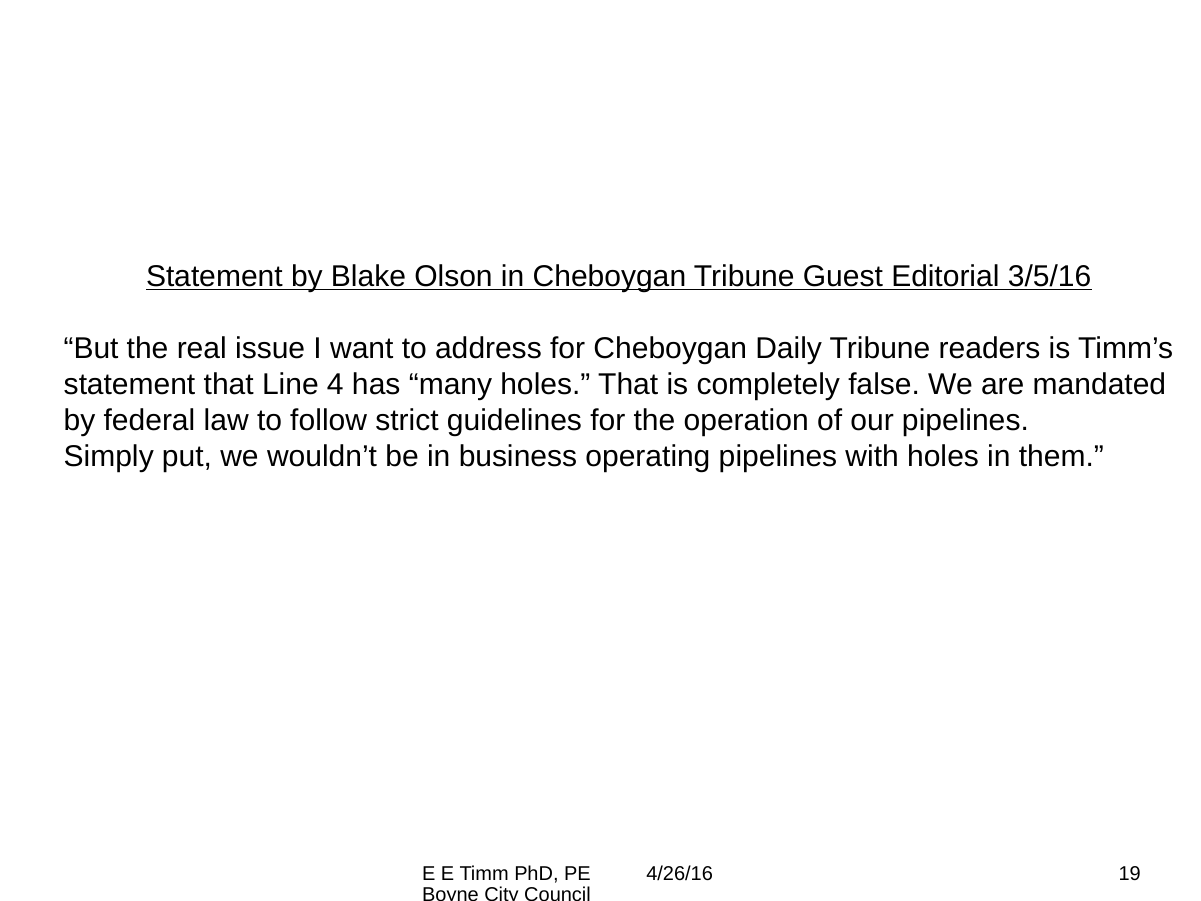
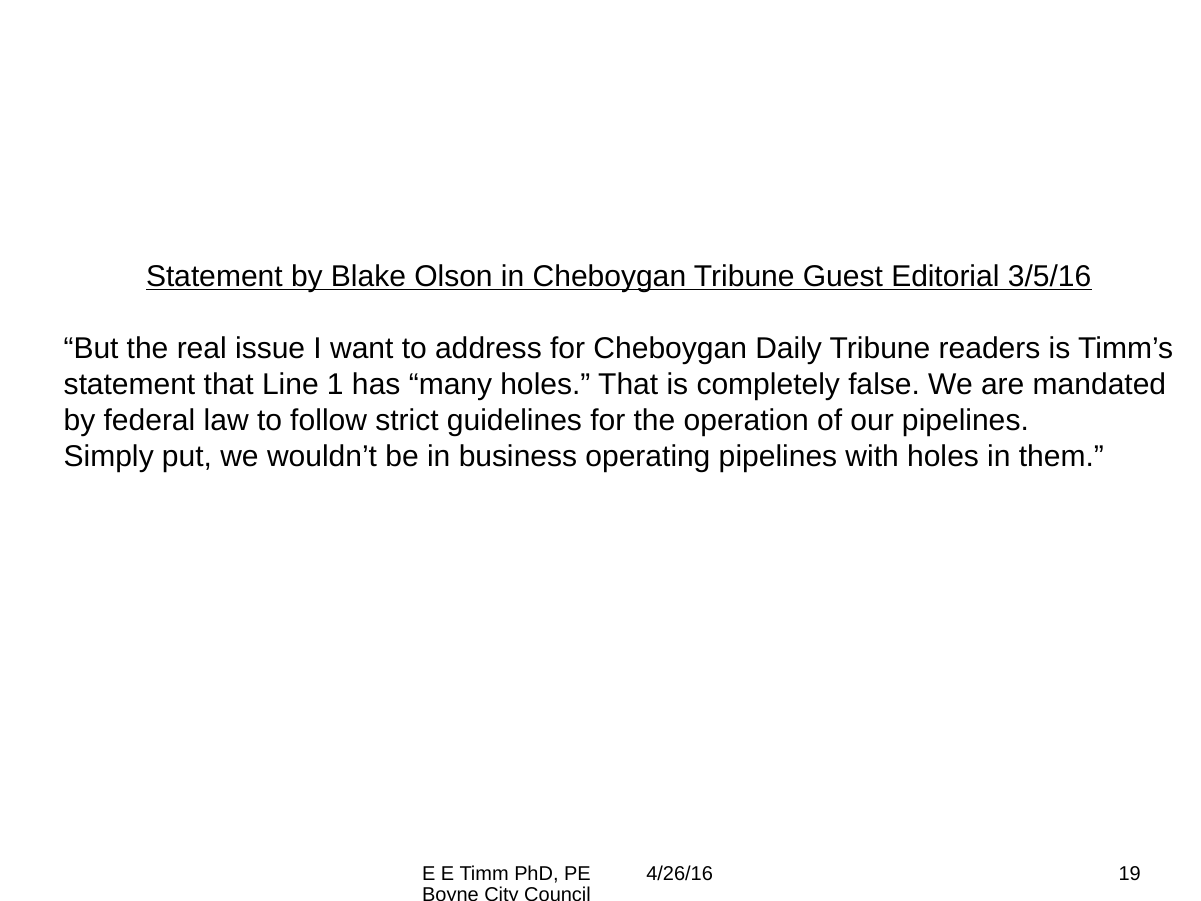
4: 4 -> 1
